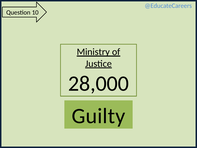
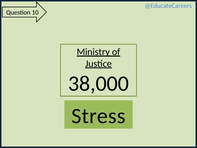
28,000: 28,000 -> 38,000
Guilty: Guilty -> Stress
